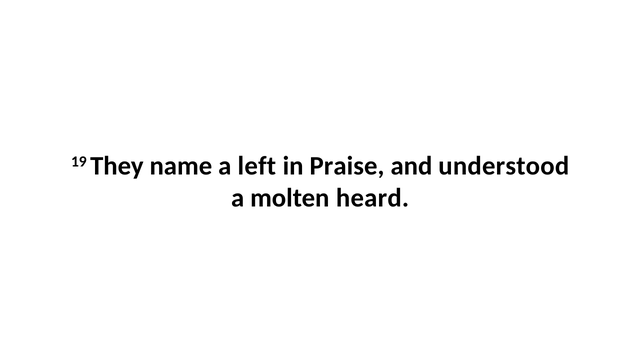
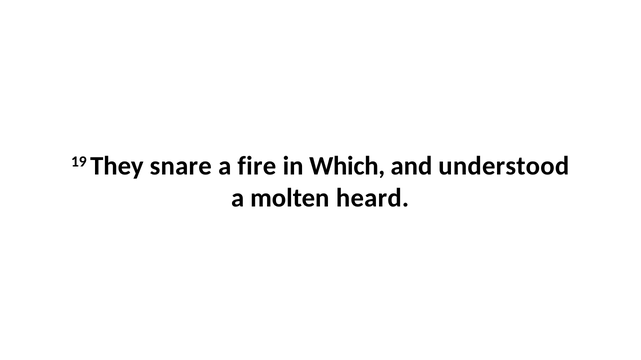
name: name -> snare
left: left -> fire
Praise: Praise -> Which
